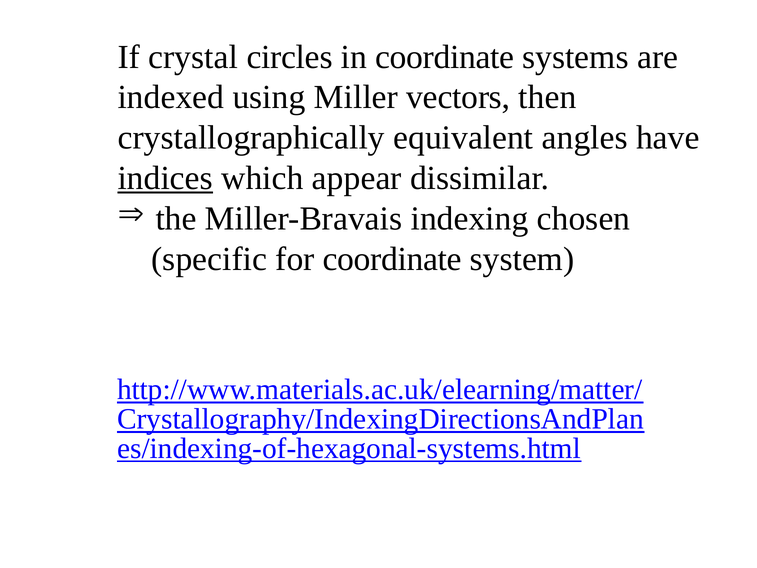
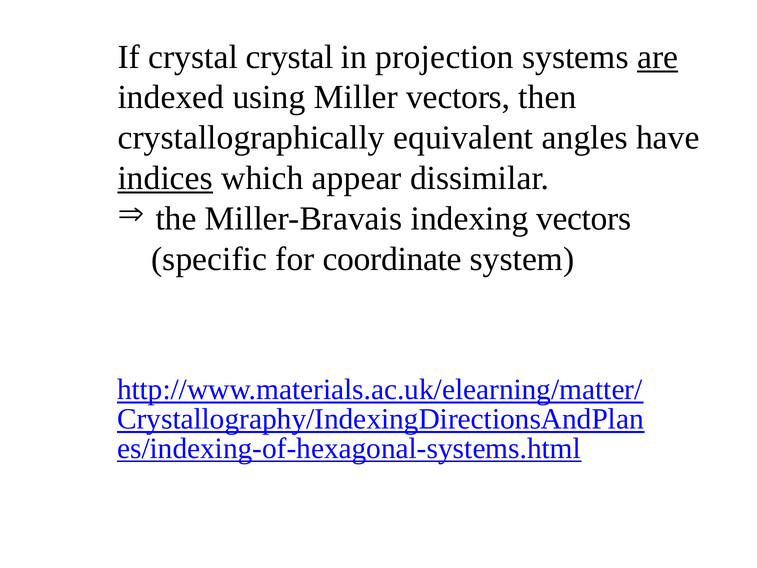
crystal circles: circles -> crystal
in coordinate: coordinate -> projection
are underline: none -> present
indexing chosen: chosen -> vectors
